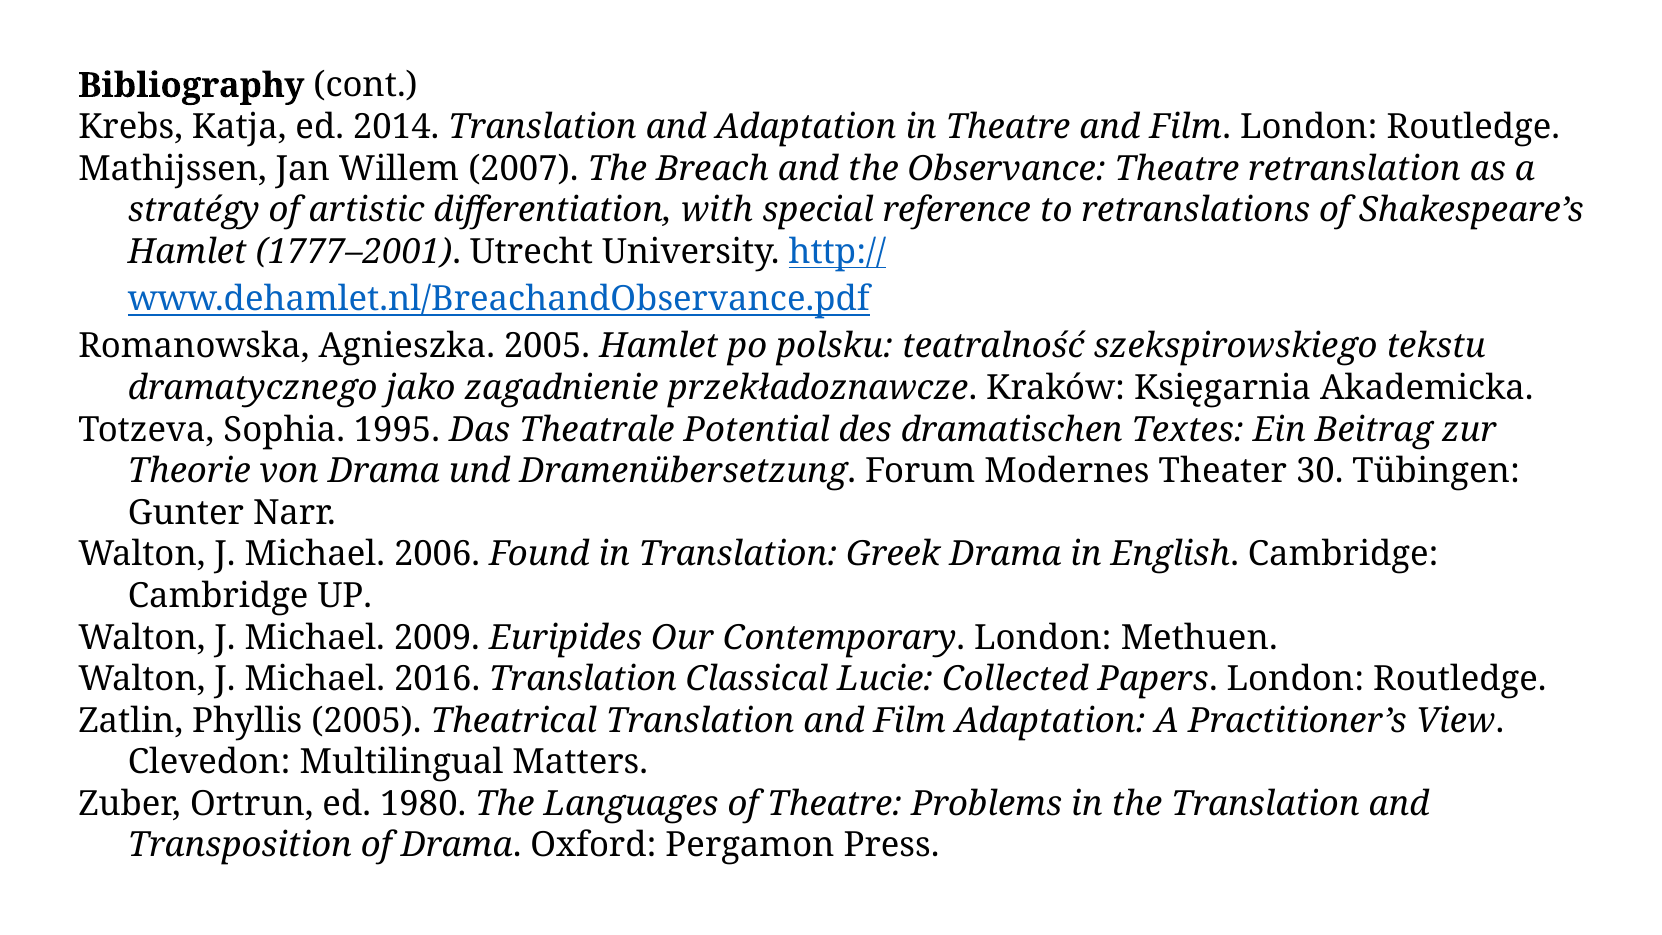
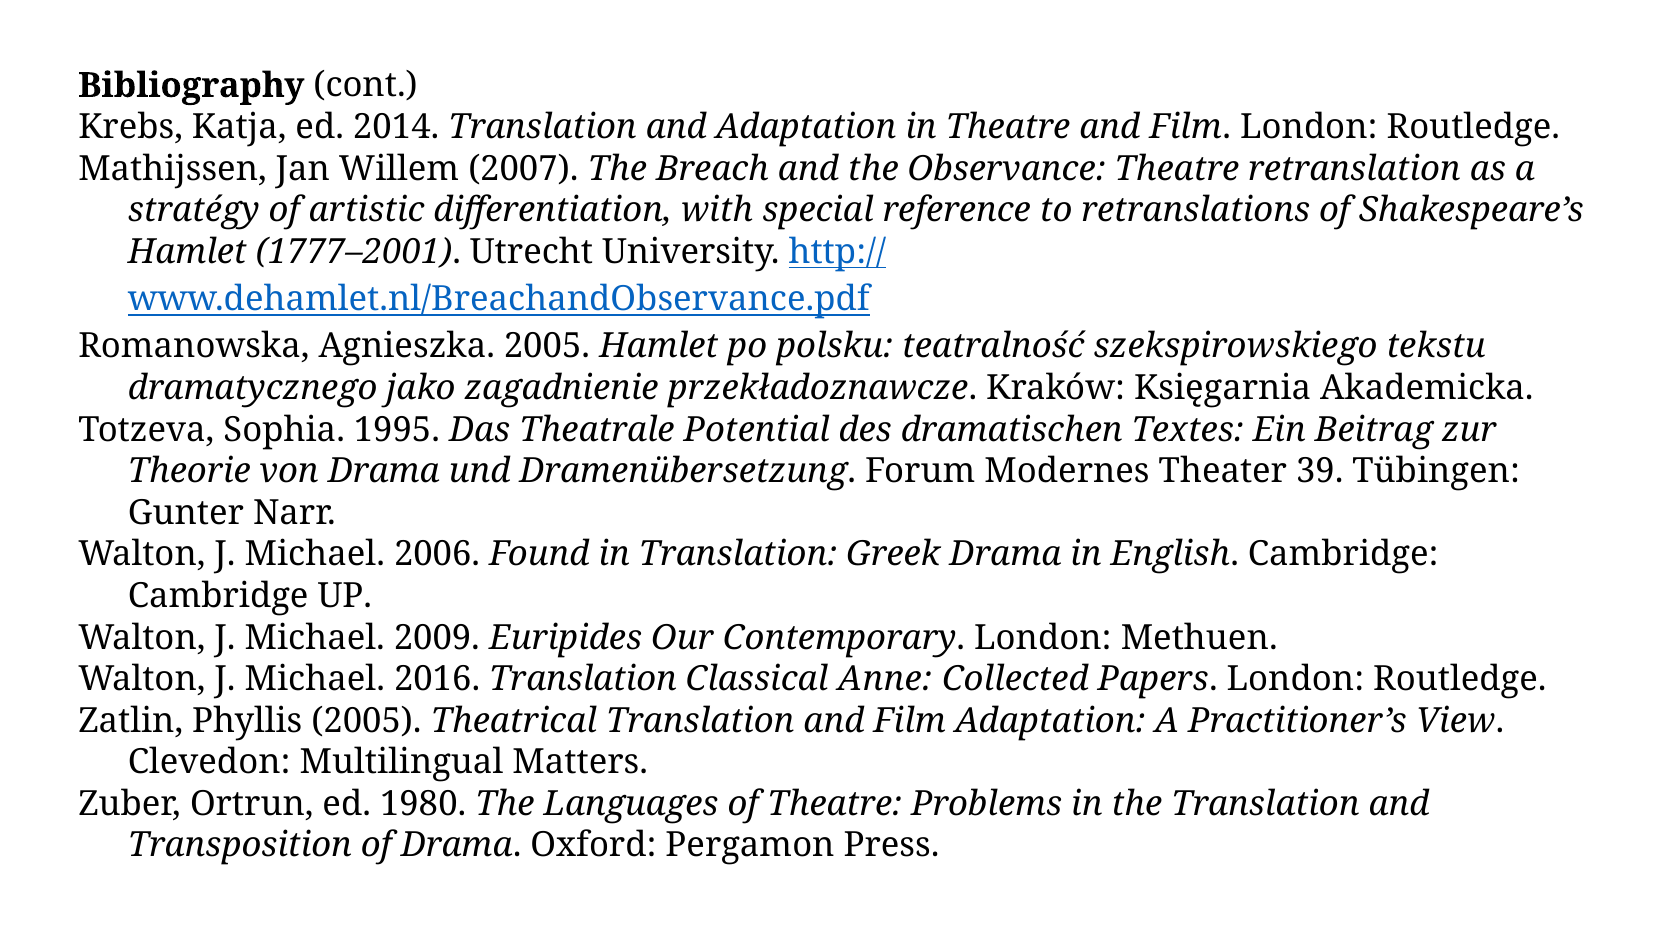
30: 30 -> 39
Lucie: Lucie -> Anne
